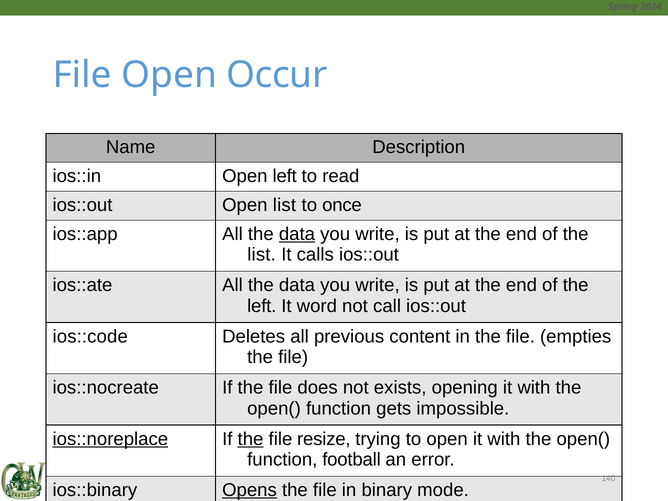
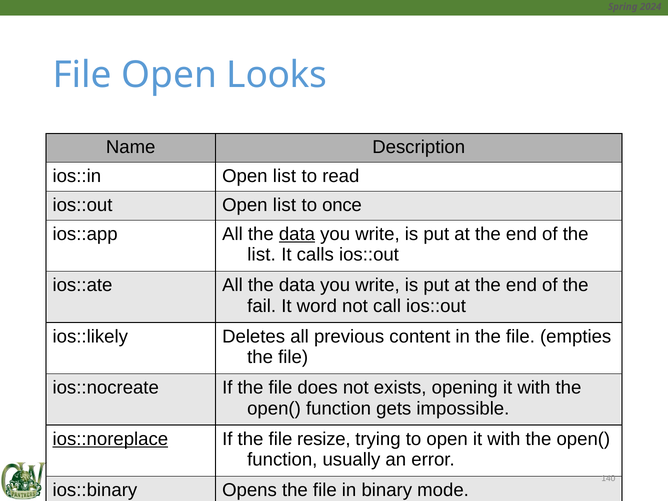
Occur: Occur -> Looks
ios::in Open left: left -> list
left at (262, 306): left -> fail
ios::code: ios::code -> ios::likely
the at (251, 439) underline: present -> none
football: football -> usually
Opens underline: present -> none
